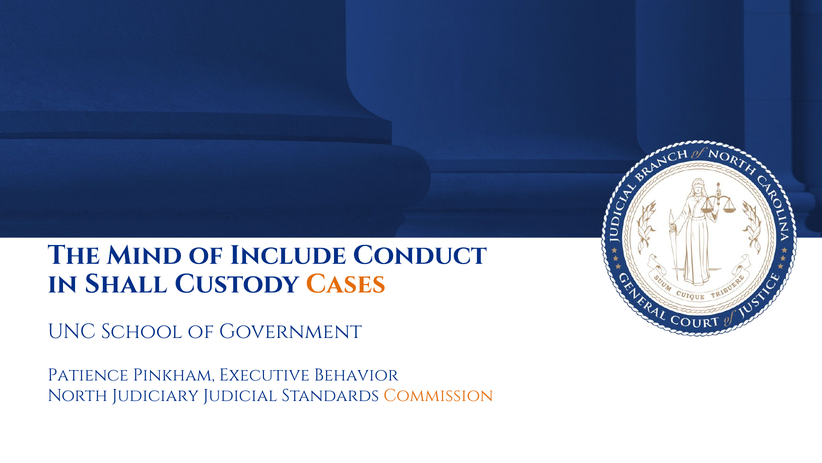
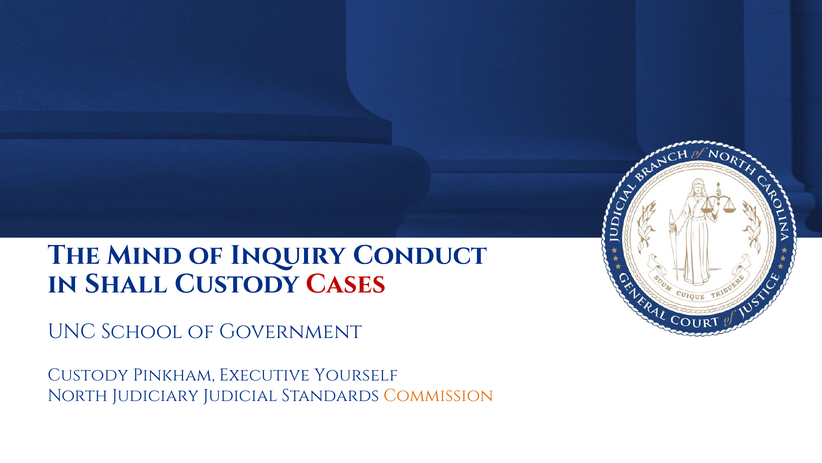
Include: Include -> Inquiry
Cases colour: orange -> red
Patience at (88, 374): Patience -> Custody
Behavior: Behavior -> Yourself
